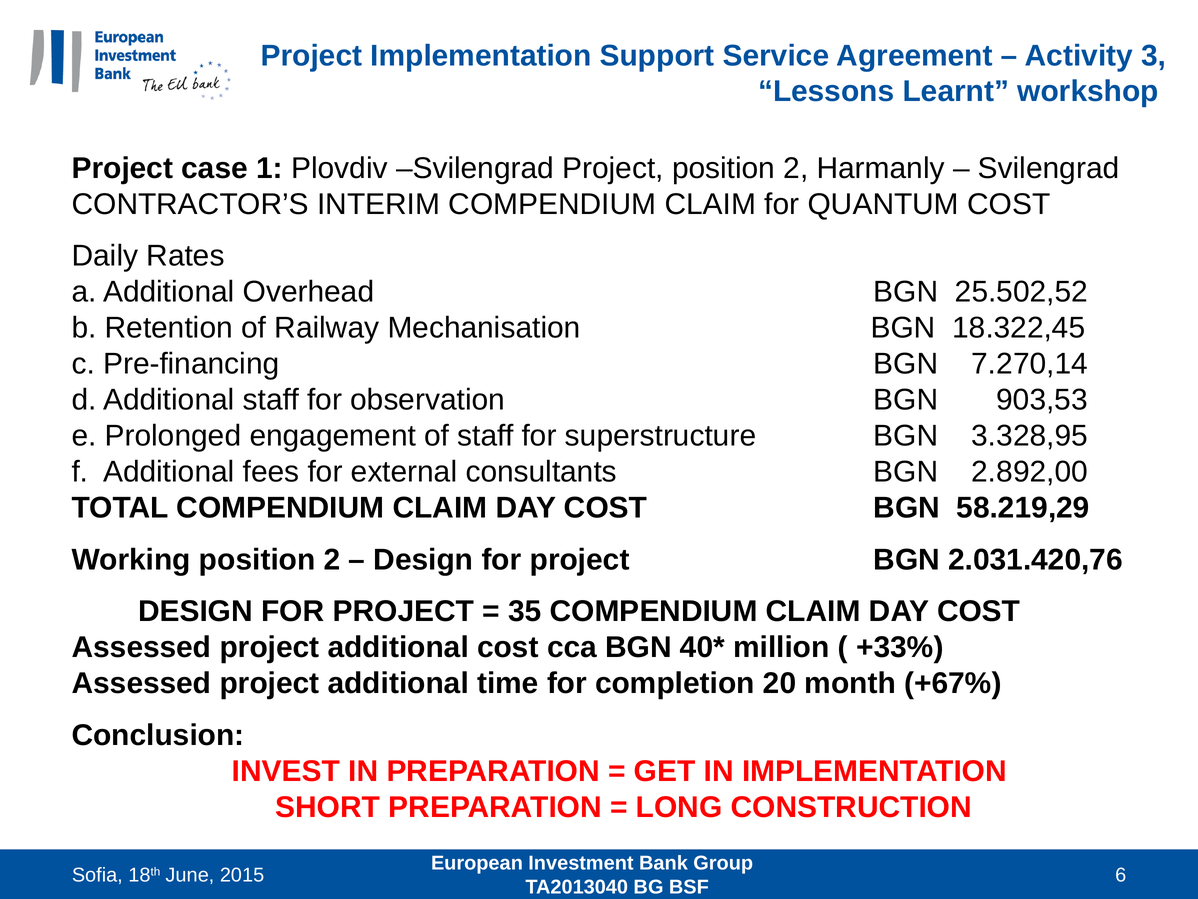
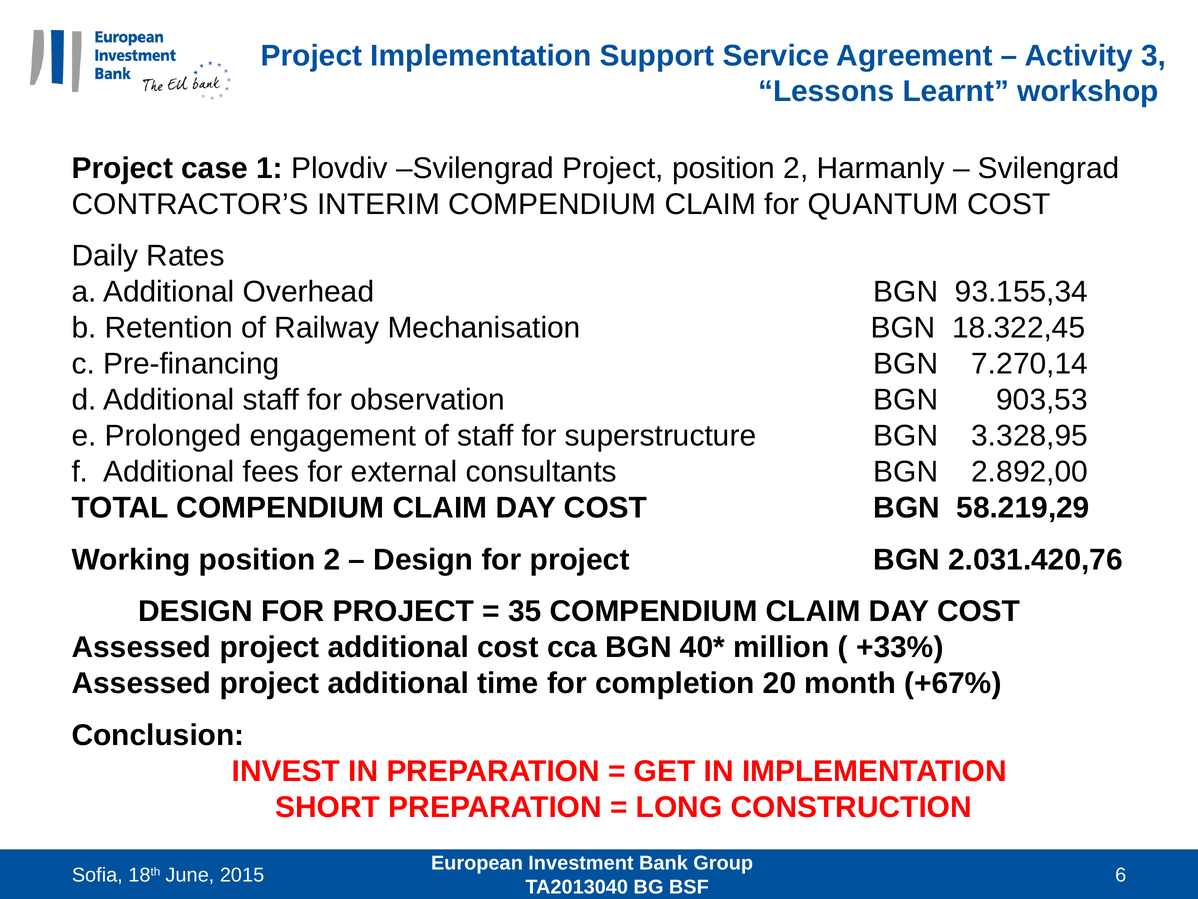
25.502,52: 25.502,52 -> 93.155,34
